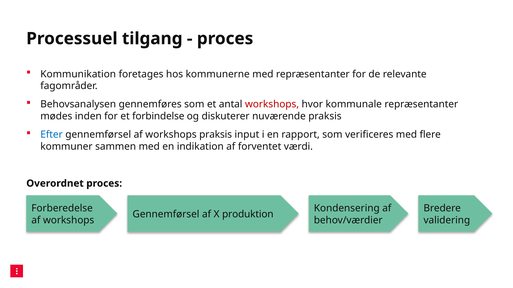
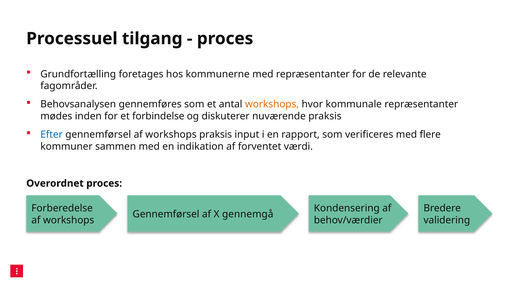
Kommunikation: Kommunikation -> Grundfortælling
workshops at (272, 105) colour: red -> orange
produktion: produktion -> gennemgå
